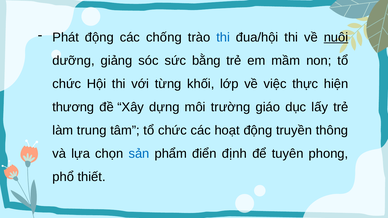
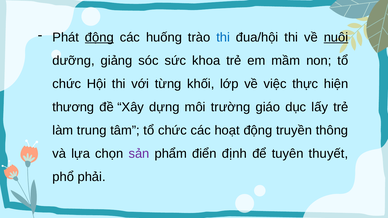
động at (99, 37) underline: none -> present
chống: chống -> huống
bằng: bằng -> khoa
sản colour: blue -> purple
phong: phong -> thuyết
thiết: thiết -> phải
